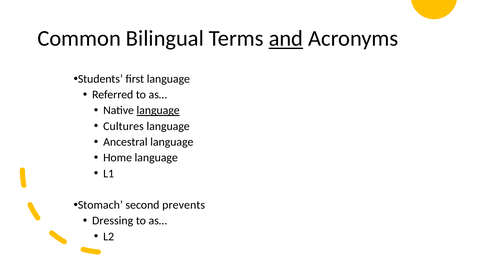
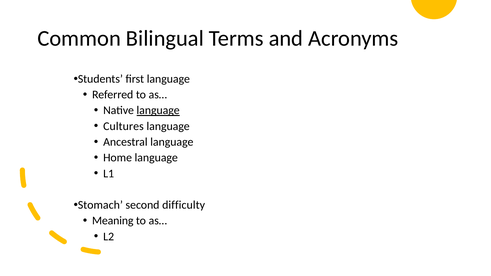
and underline: present -> none
prevents: prevents -> difficulty
Dressing: Dressing -> Meaning
